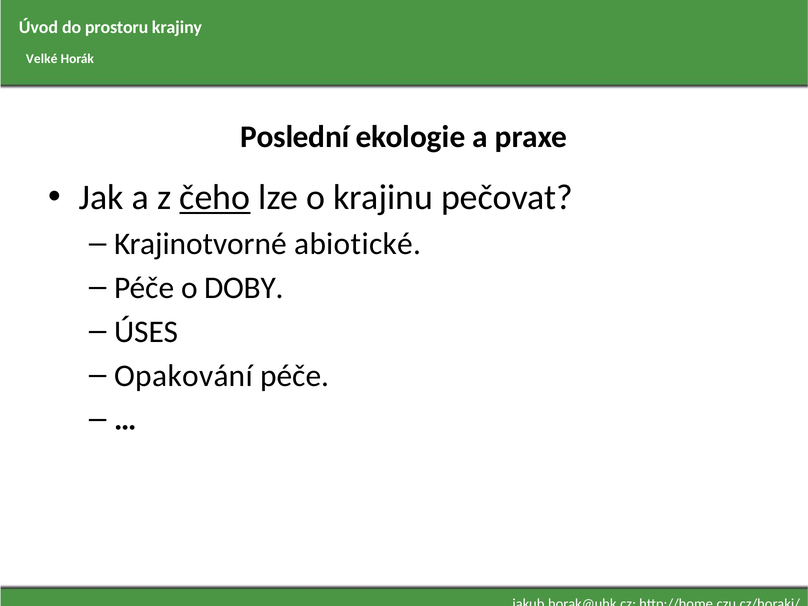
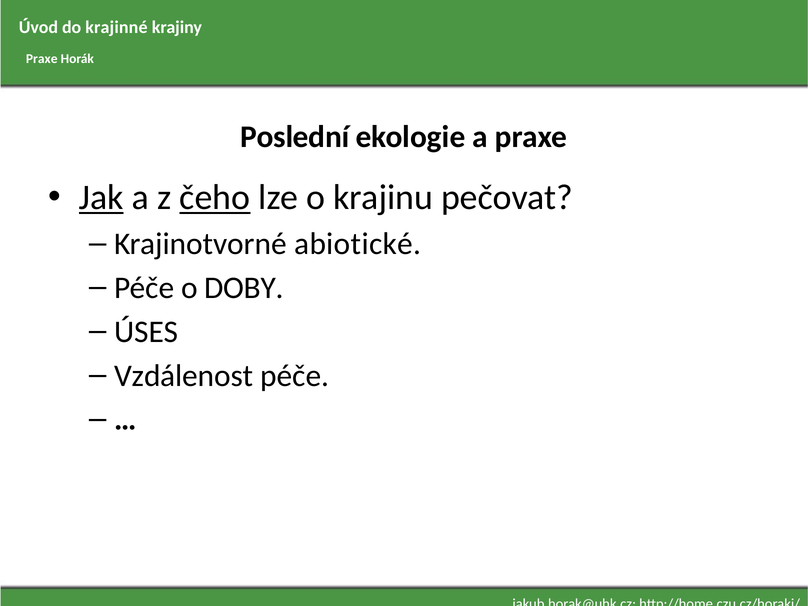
prostoru: prostoru -> krajinné
Velké at (42, 59): Velké -> Praxe
Jak underline: none -> present
Opakování: Opakování -> Vzdálenost
